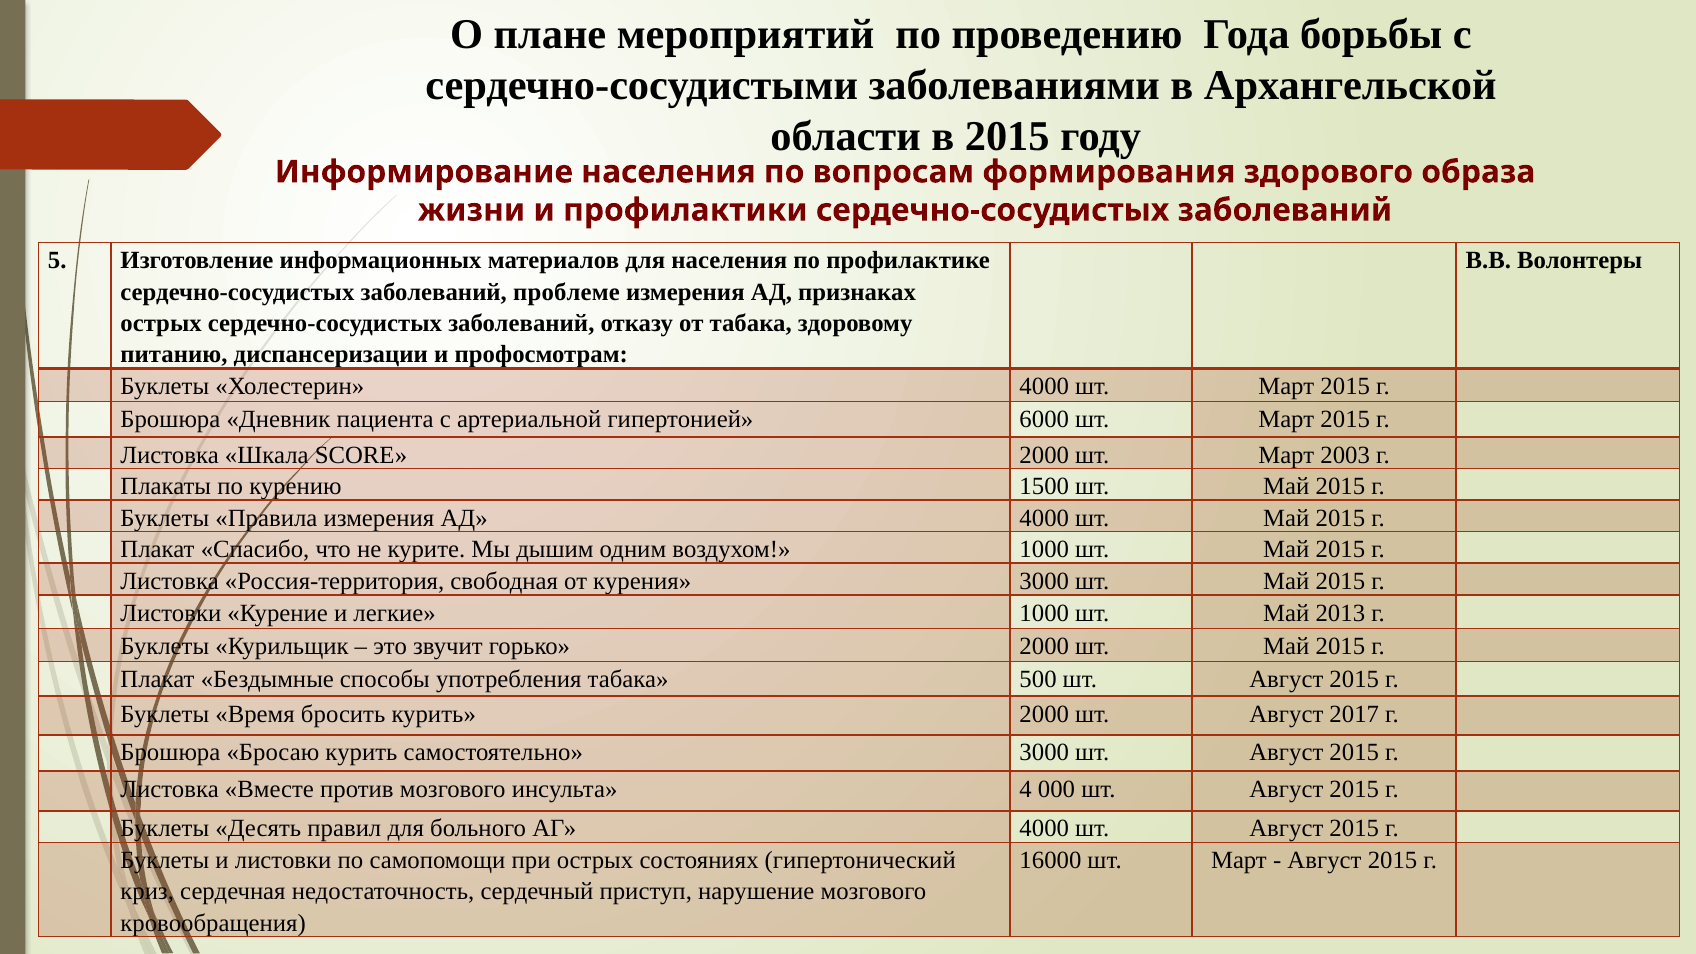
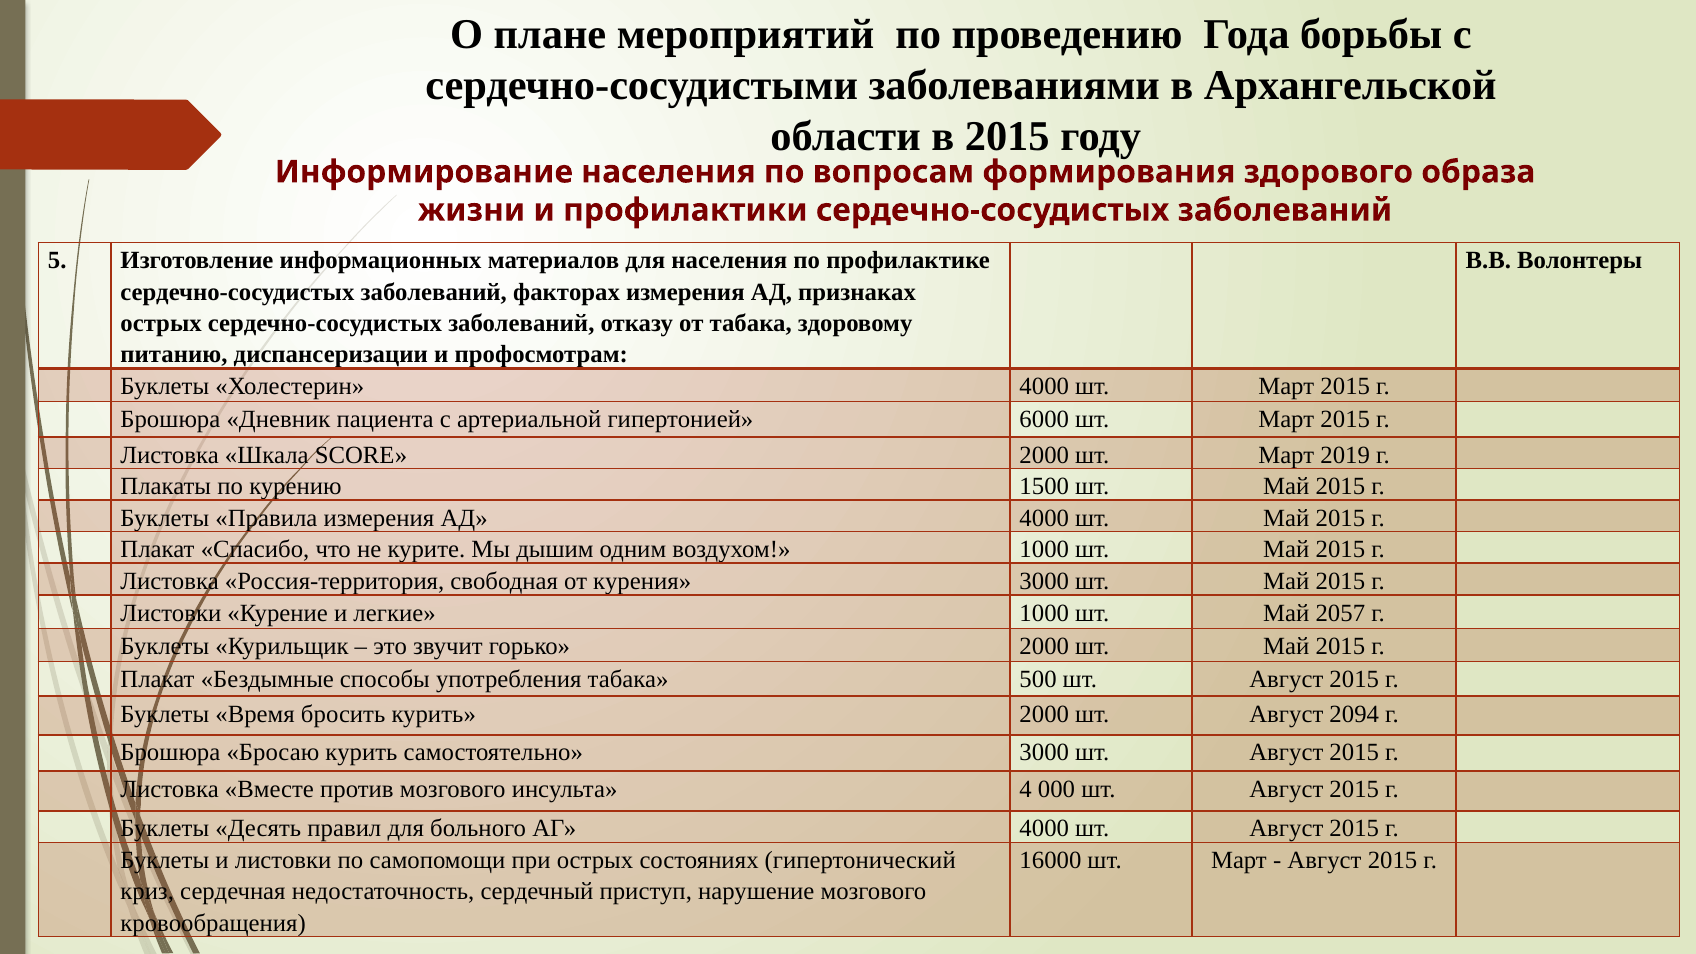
проблеме: проблеме -> факторах
2003: 2003 -> 2019
2013: 2013 -> 2057
2017: 2017 -> 2094
